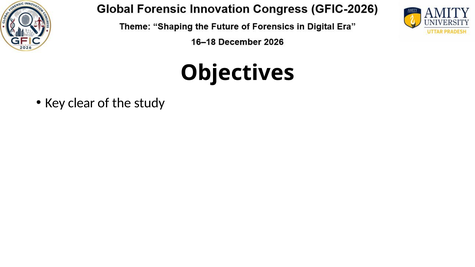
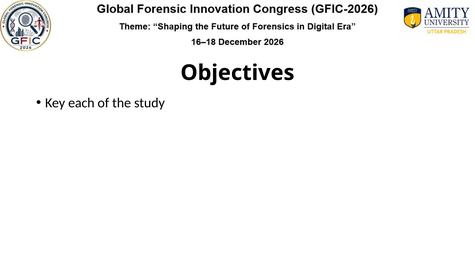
clear: clear -> each
